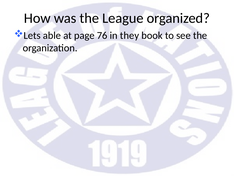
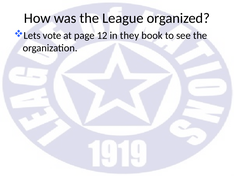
able: able -> vote
76: 76 -> 12
